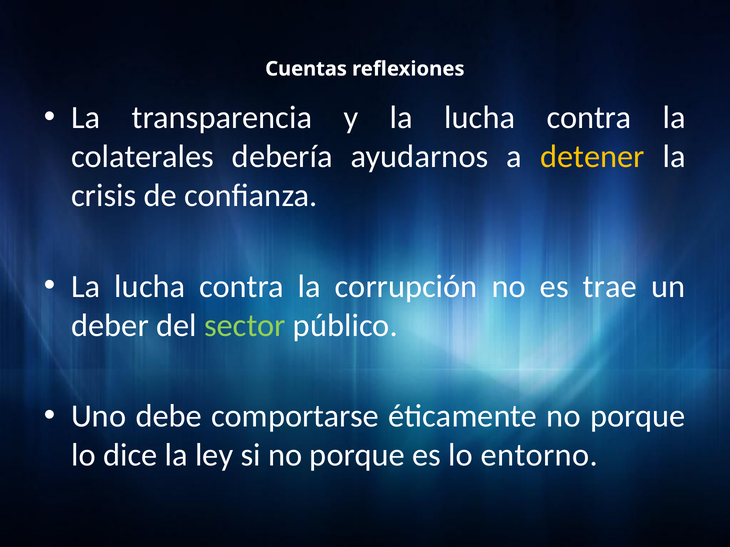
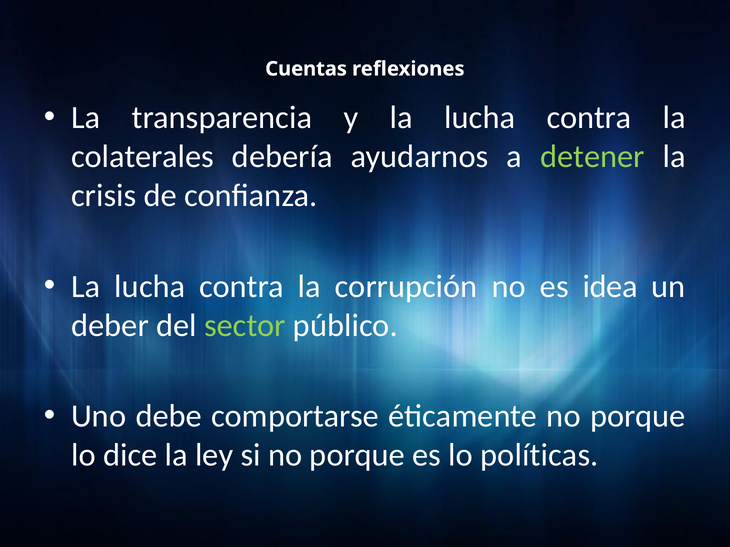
detener colour: yellow -> light green
trae: trae -> idea
entorno: entorno -> políticas
